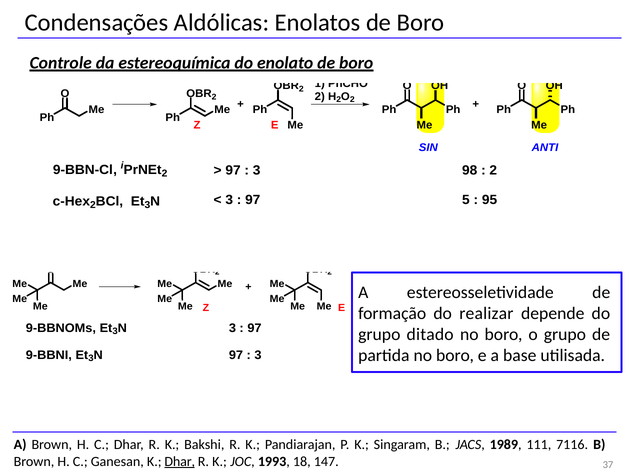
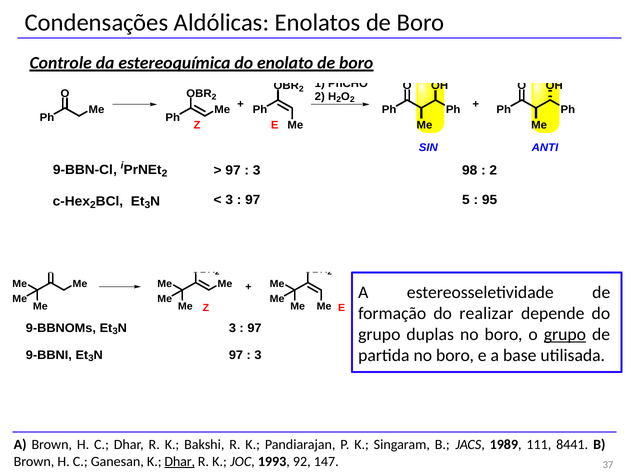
ditado: ditado -> duplas
grupo at (565, 335) underline: none -> present
7116: 7116 -> 8441
18: 18 -> 92
